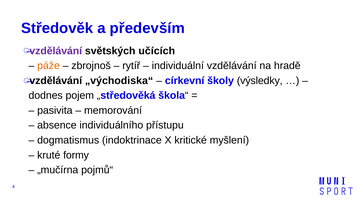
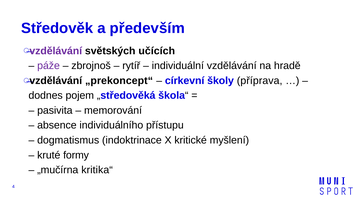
páže colour: orange -> purple
„východiska“: „východiska“ -> „prekoncept“
výsledky: výsledky -> příprava
pojmů“: pojmů“ -> kritika“
